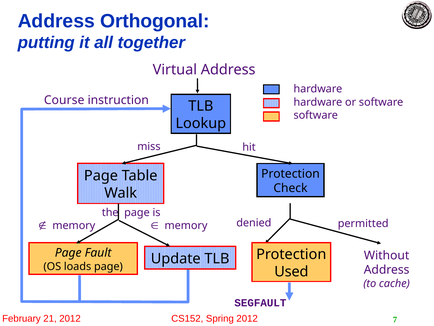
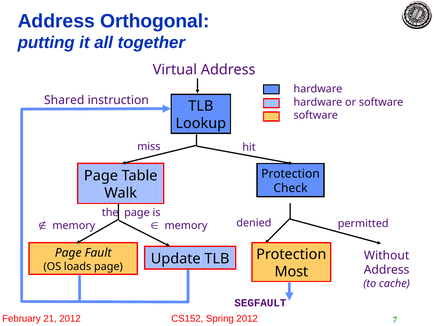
Course: Course -> Shared
Used: Used -> Most
